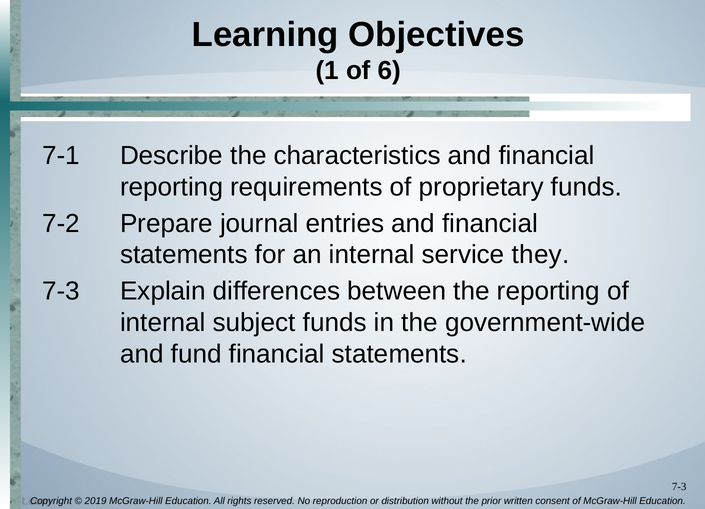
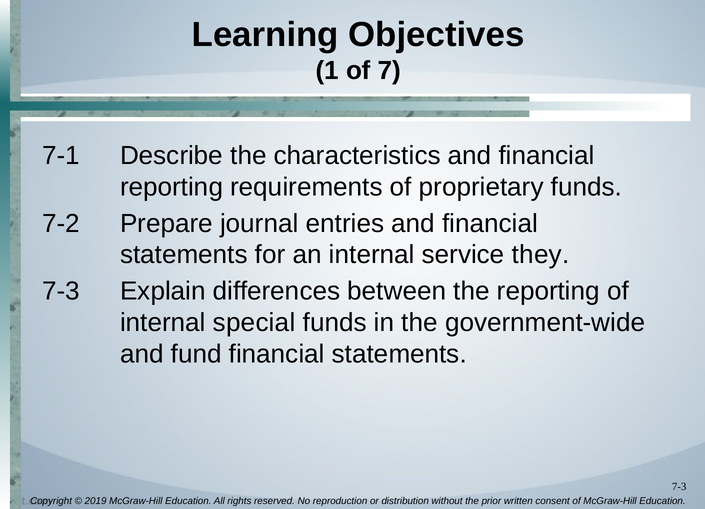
6: 6 -> 7
subject: subject -> special
